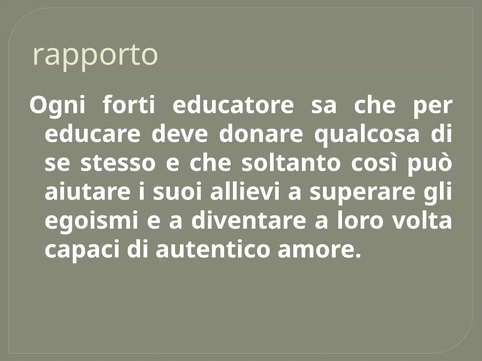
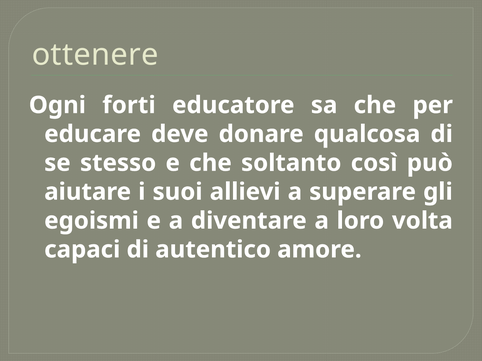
rapporto: rapporto -> ottenere
